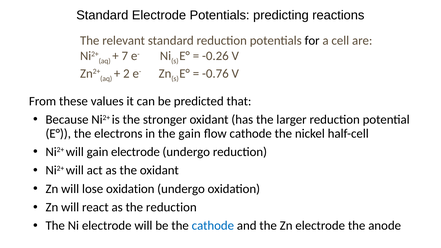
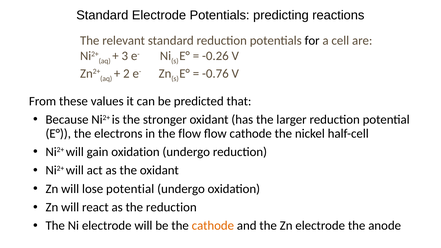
7: 7 -> 3
the gain: gain -> flow
gain electrode: electrode -> oxidation
lose oxidation: oxidation -> potential
cathode at (213, 226) colour: blue -> orange
